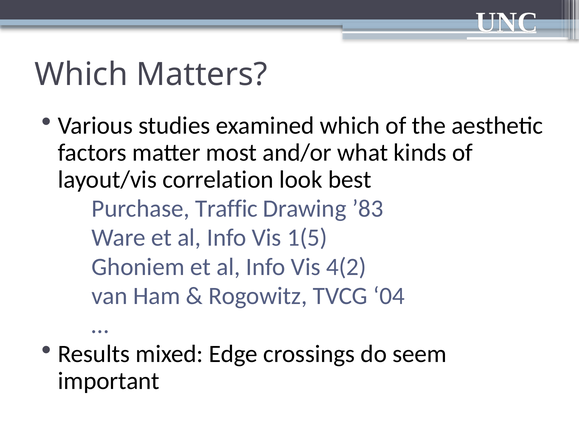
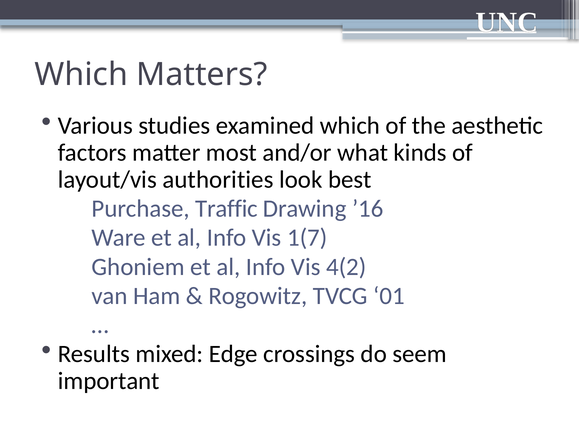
correlation: correlation -> authorities
’83: ’83 -> ’16
1(5: 1(5 -> 1(7
04: 04 -> 01
